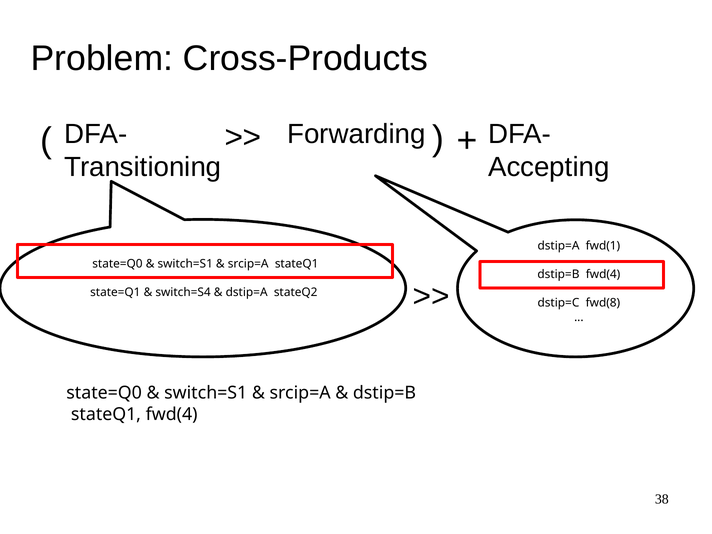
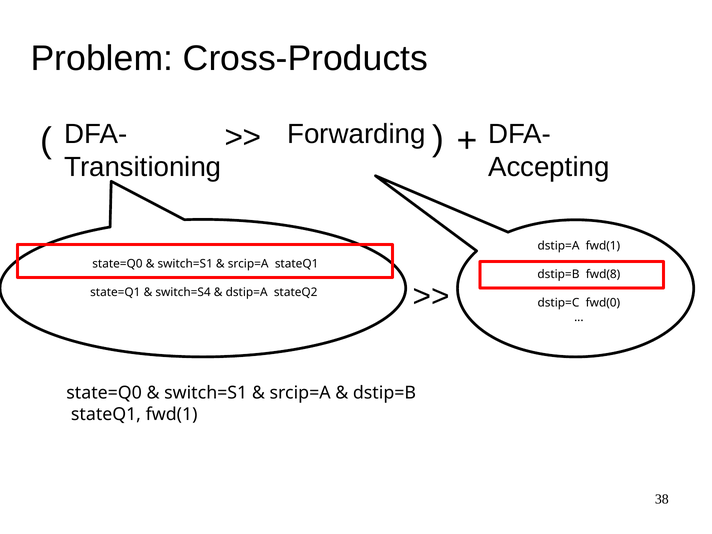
fwd(4 at (603, 274): fwd(4 -> fwd(8
fwd(8: fwd(8 -> fwd(0
fwd(4 at (172, 414): fwd(4 -> fwd(1
